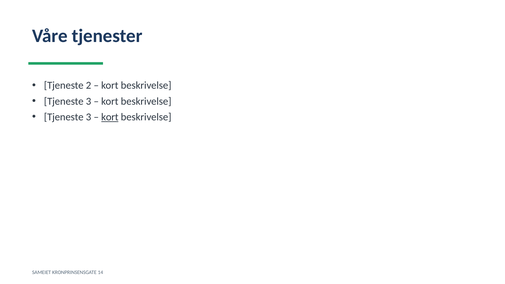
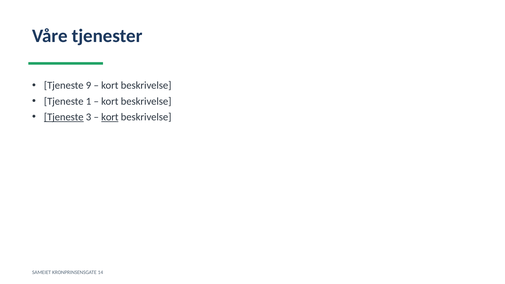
2: 2 -> 9
3 at (89, 101): 3 -> 1
Tjeneste at (64, 117) underline: none -> present
